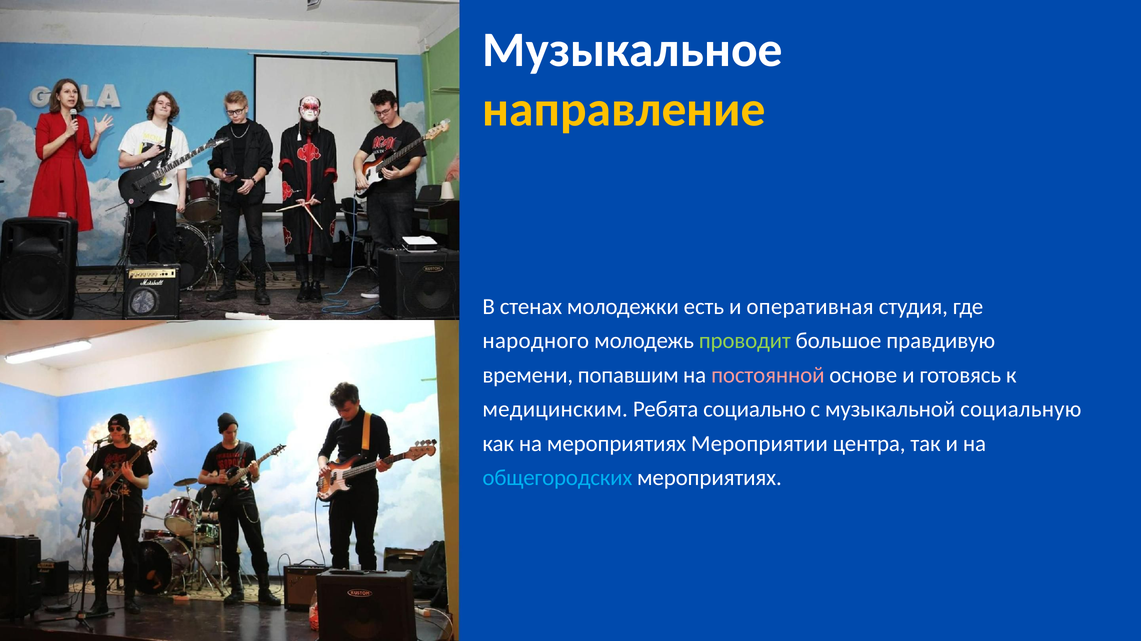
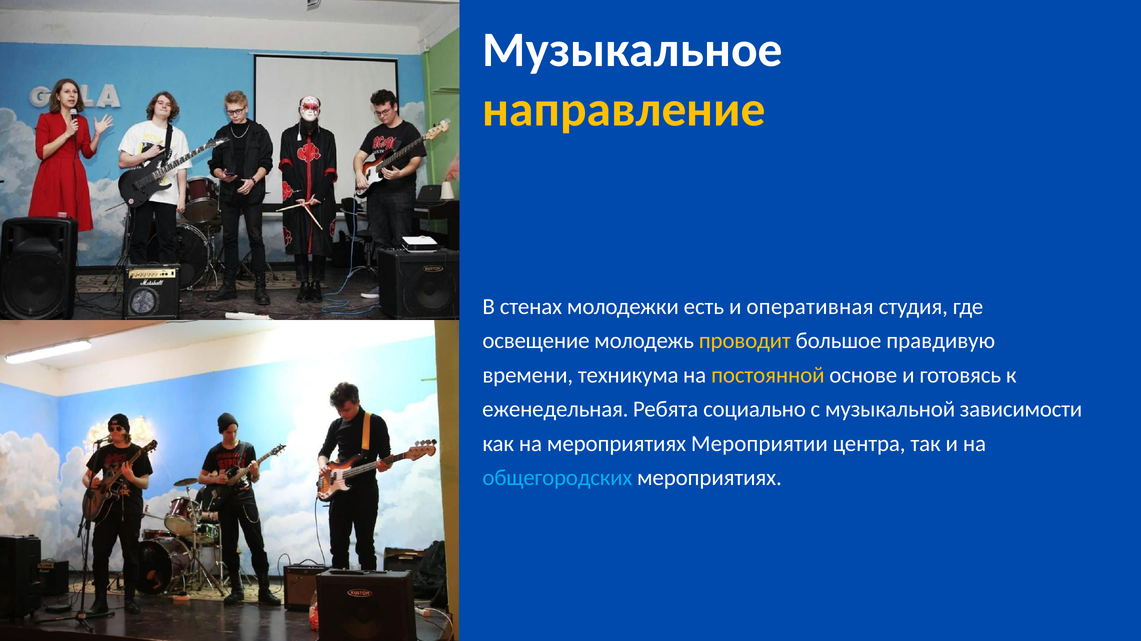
народного: народного -> освещение
проводит colour: light green -> yellow
попавшим: попавшим -> техникума
постоянной colour: pink -> yellow
медицинским: медицинским -> еженедельная
социальную: социальную -> зависимости
